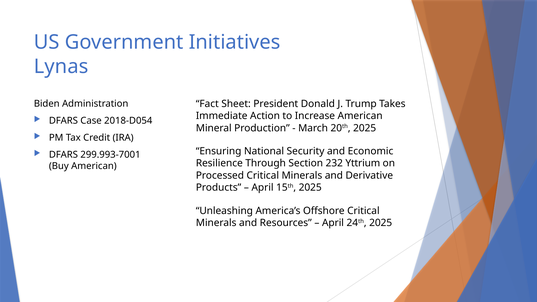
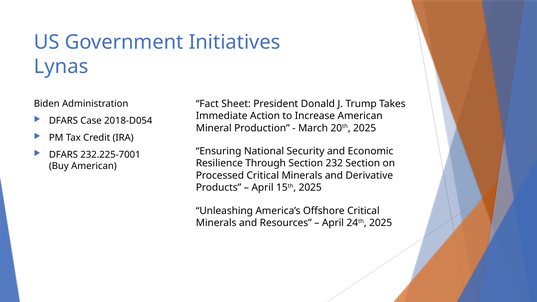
299.993-7001: 299.993-7001 -> 232.225-7001
232 Yttrium: Yttrium -> Section
